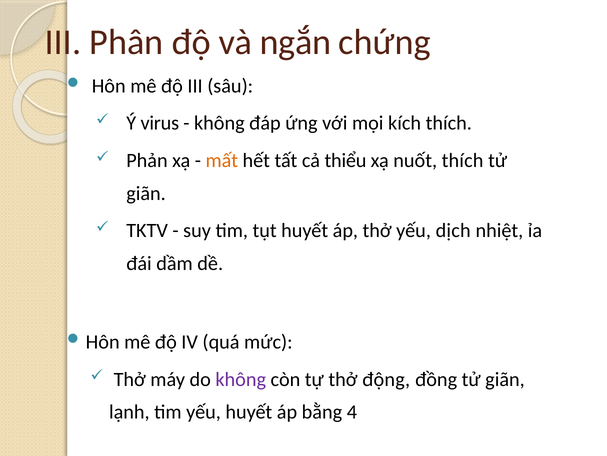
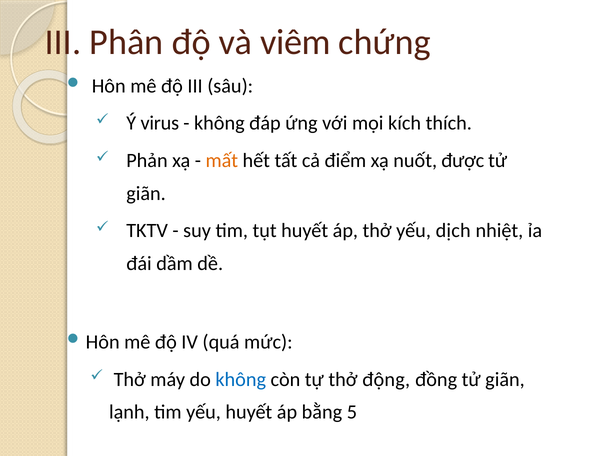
ngắn: ngắn -> viêm
thiểu: thiểu -> điểm
nuốt thích: thích -> được
không at (241, 379) colour: purple -> blue
4: 4 -> 5
